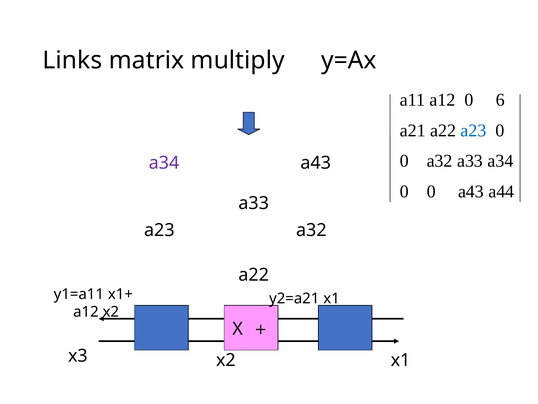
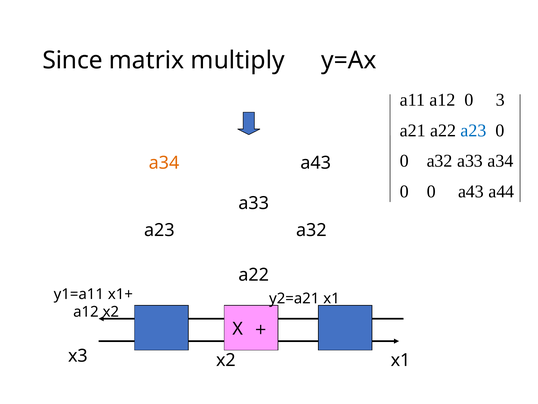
Links: Links -> Since
6: 6 -> 3
a34 at (164, 163) colour: purple -> orange
